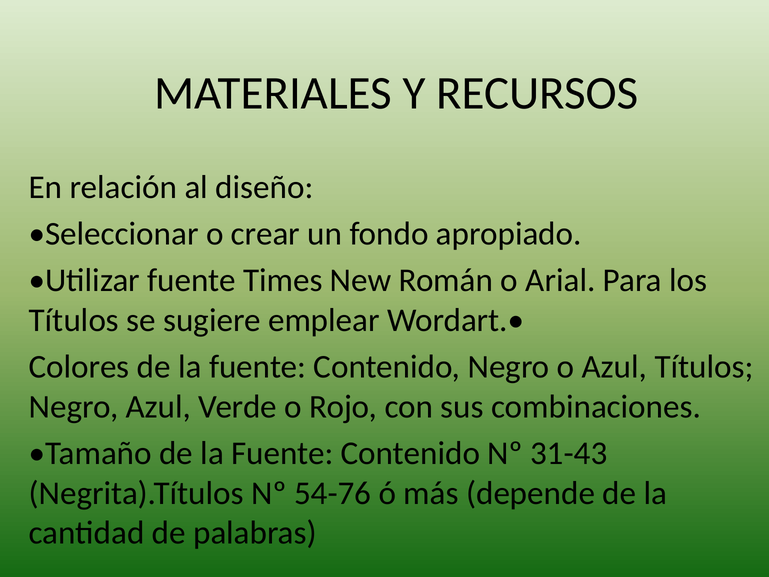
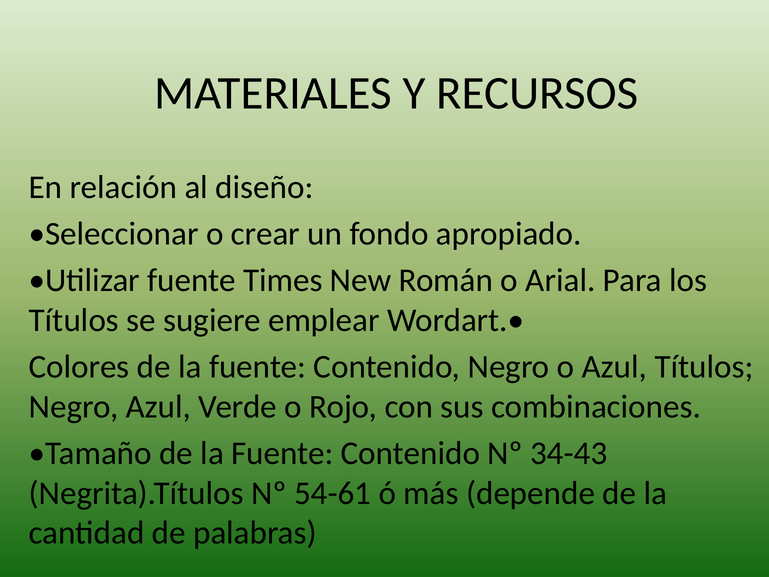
31-43: 31-43 -> 34-43
54-76: 54-76 -> 54-61
